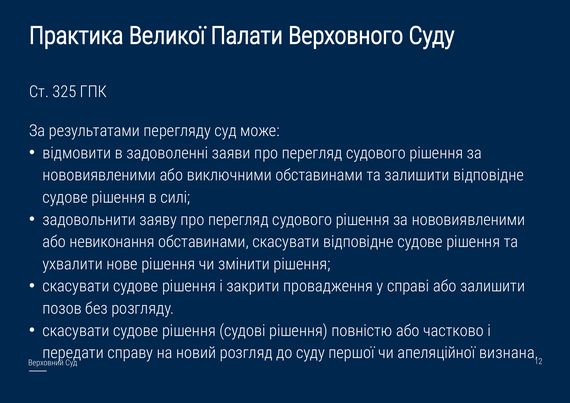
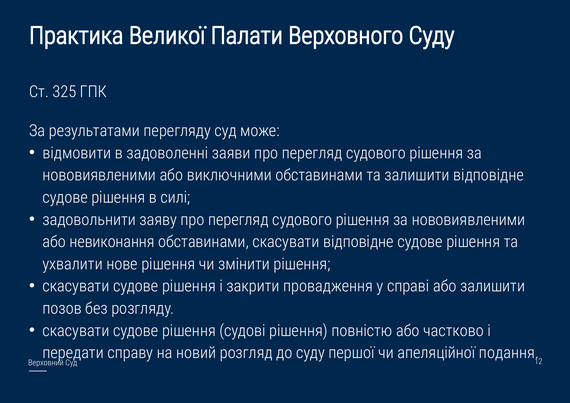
визнана: визнана -> подання
